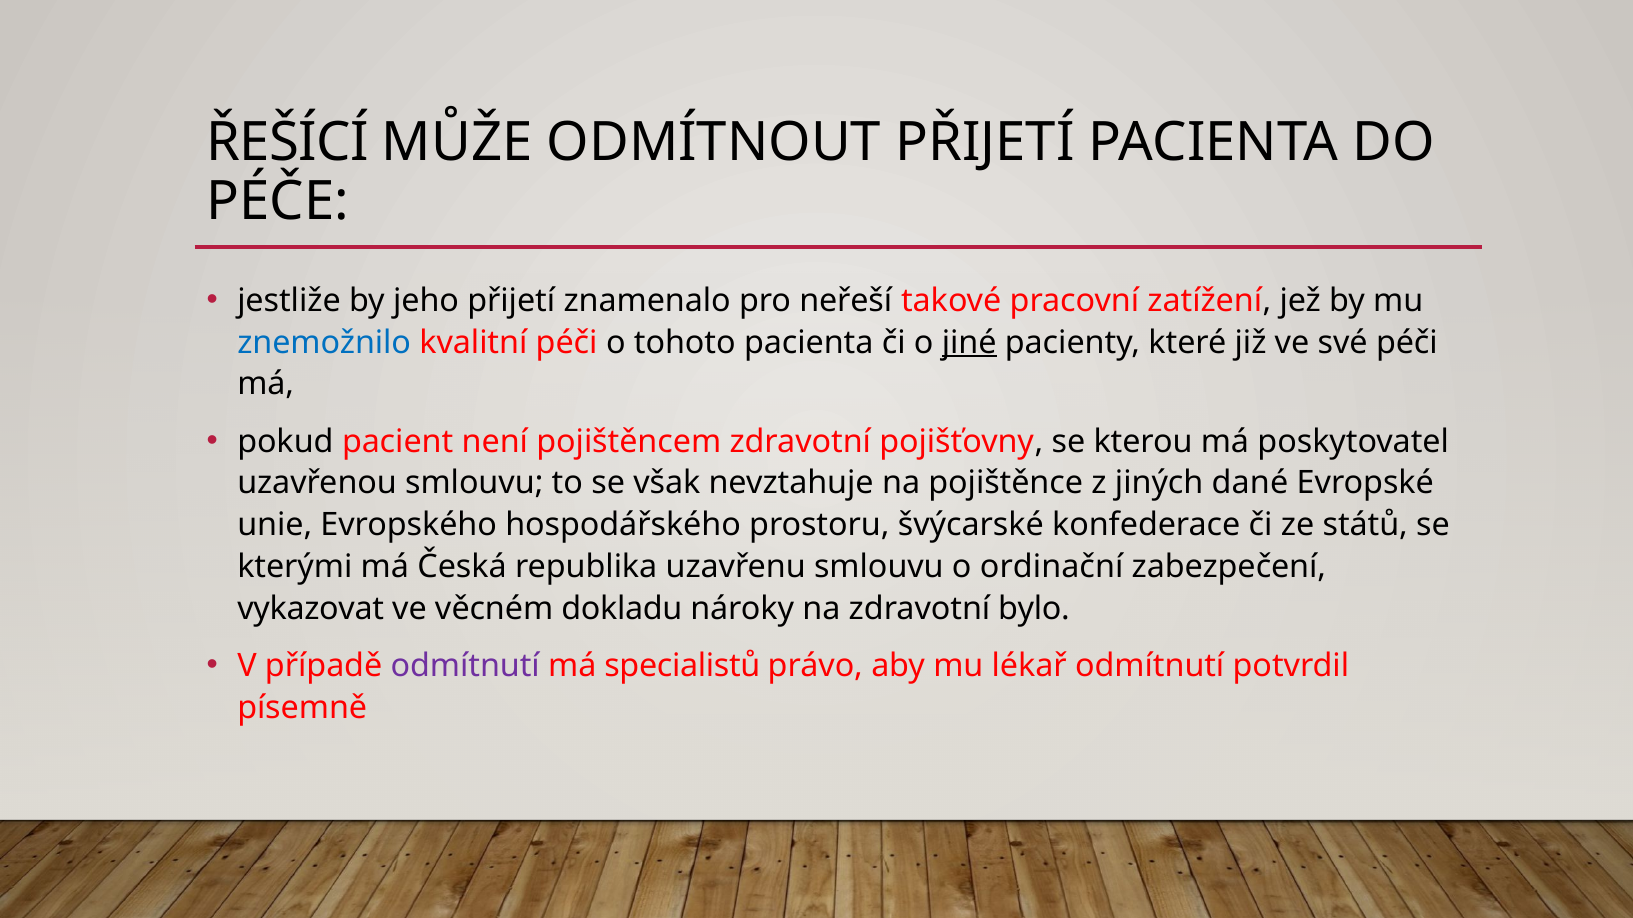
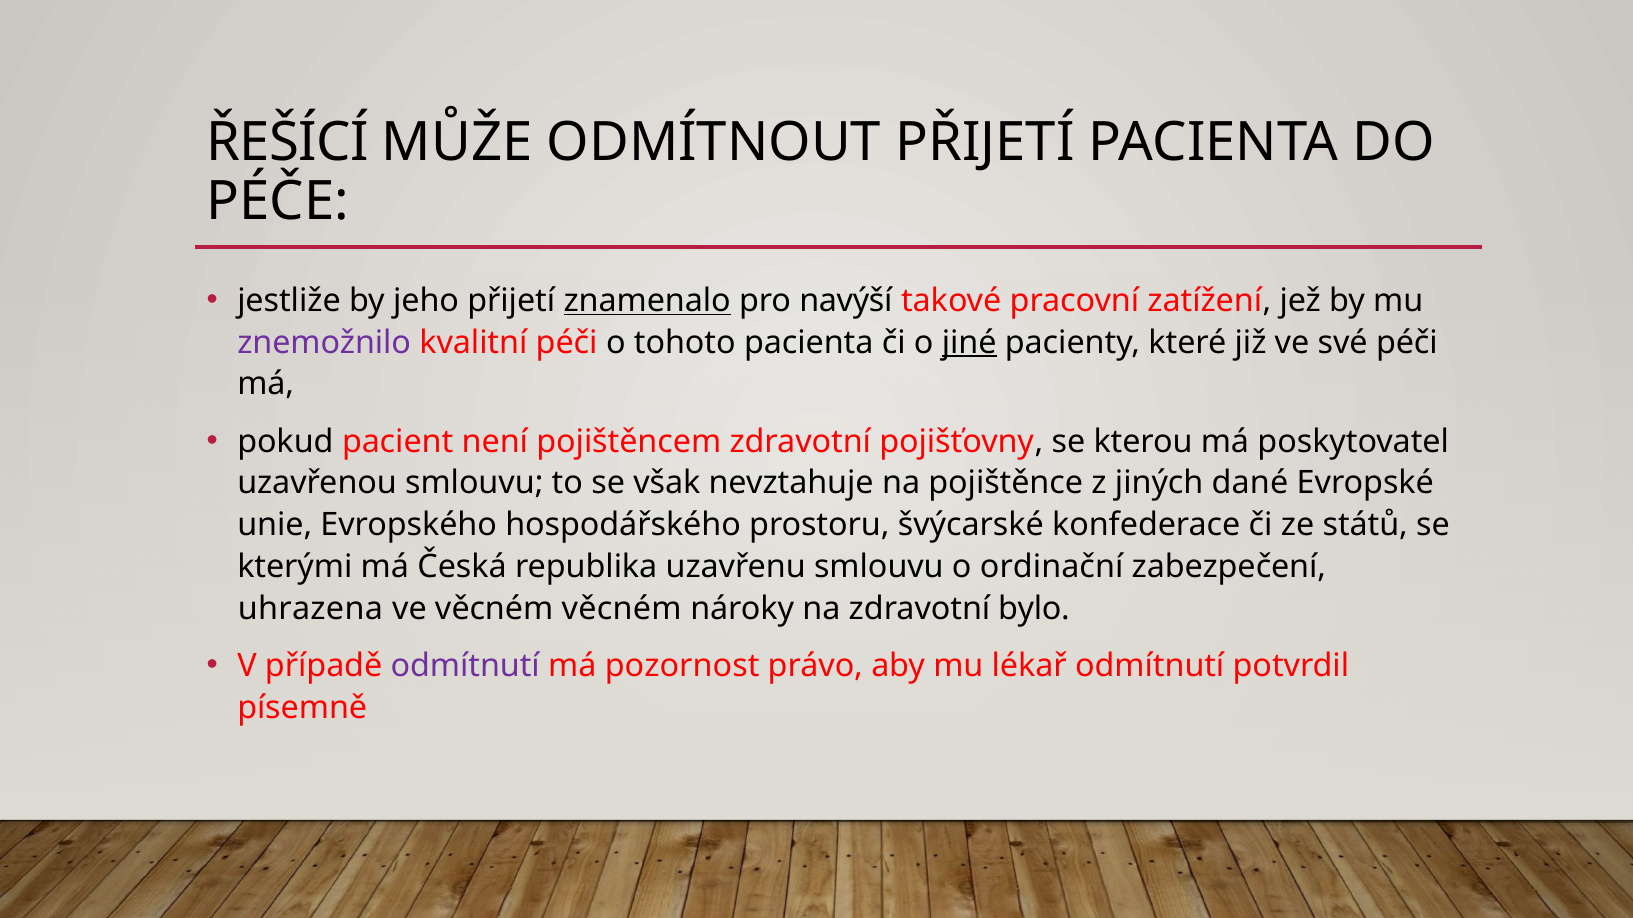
znamenalo underline: none -> present
neřeší: neřeší -> navýší
znemožnilo colour: blue -> purple
vykazovat: vykazovat -> uhrazena
věcném dokladu: dokladu -> věcném
specialistů: specialistů -> pozornost
